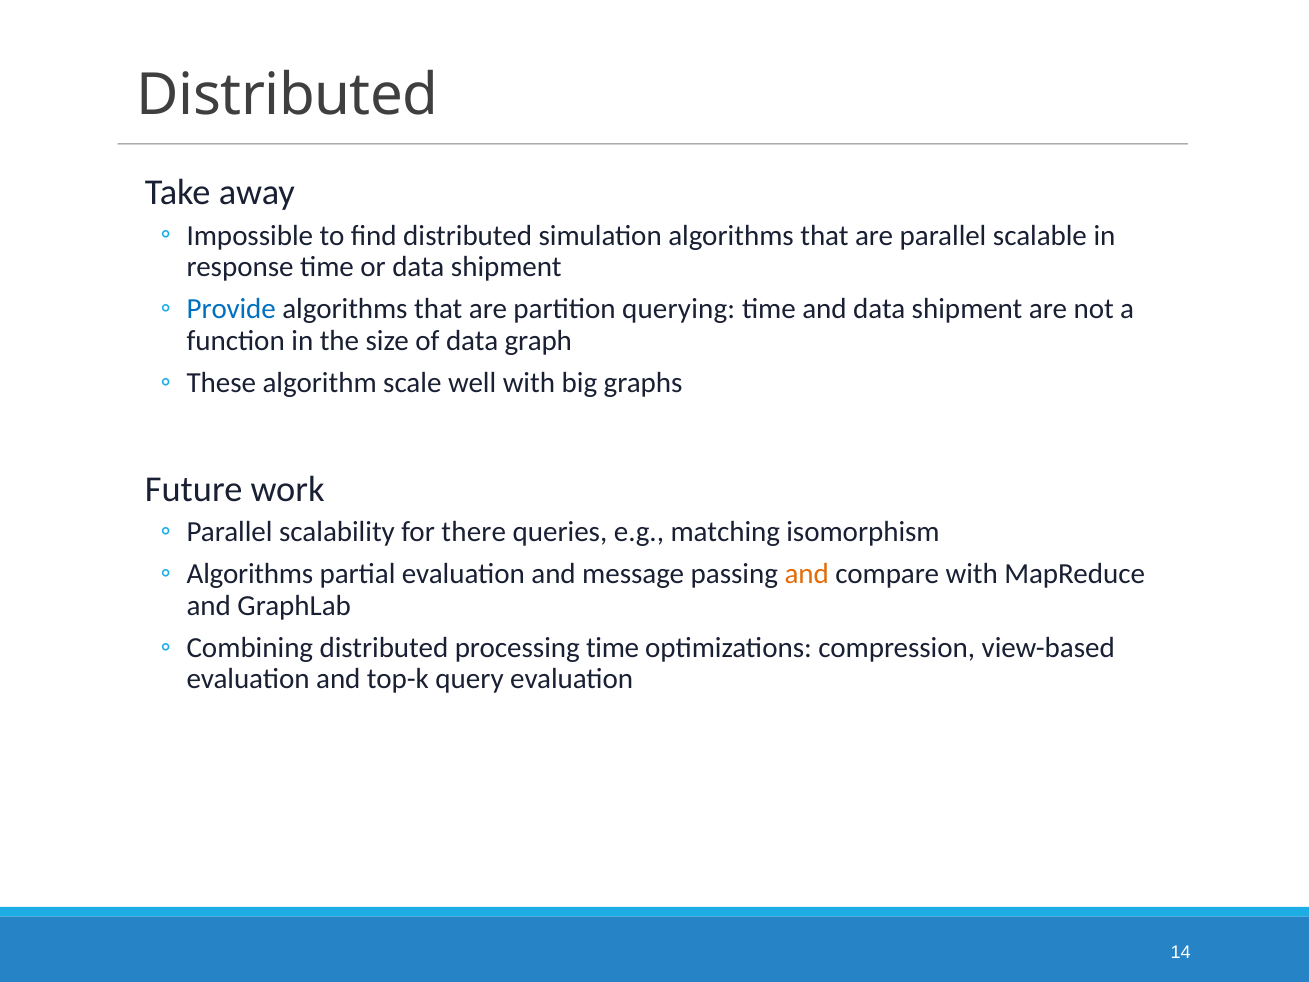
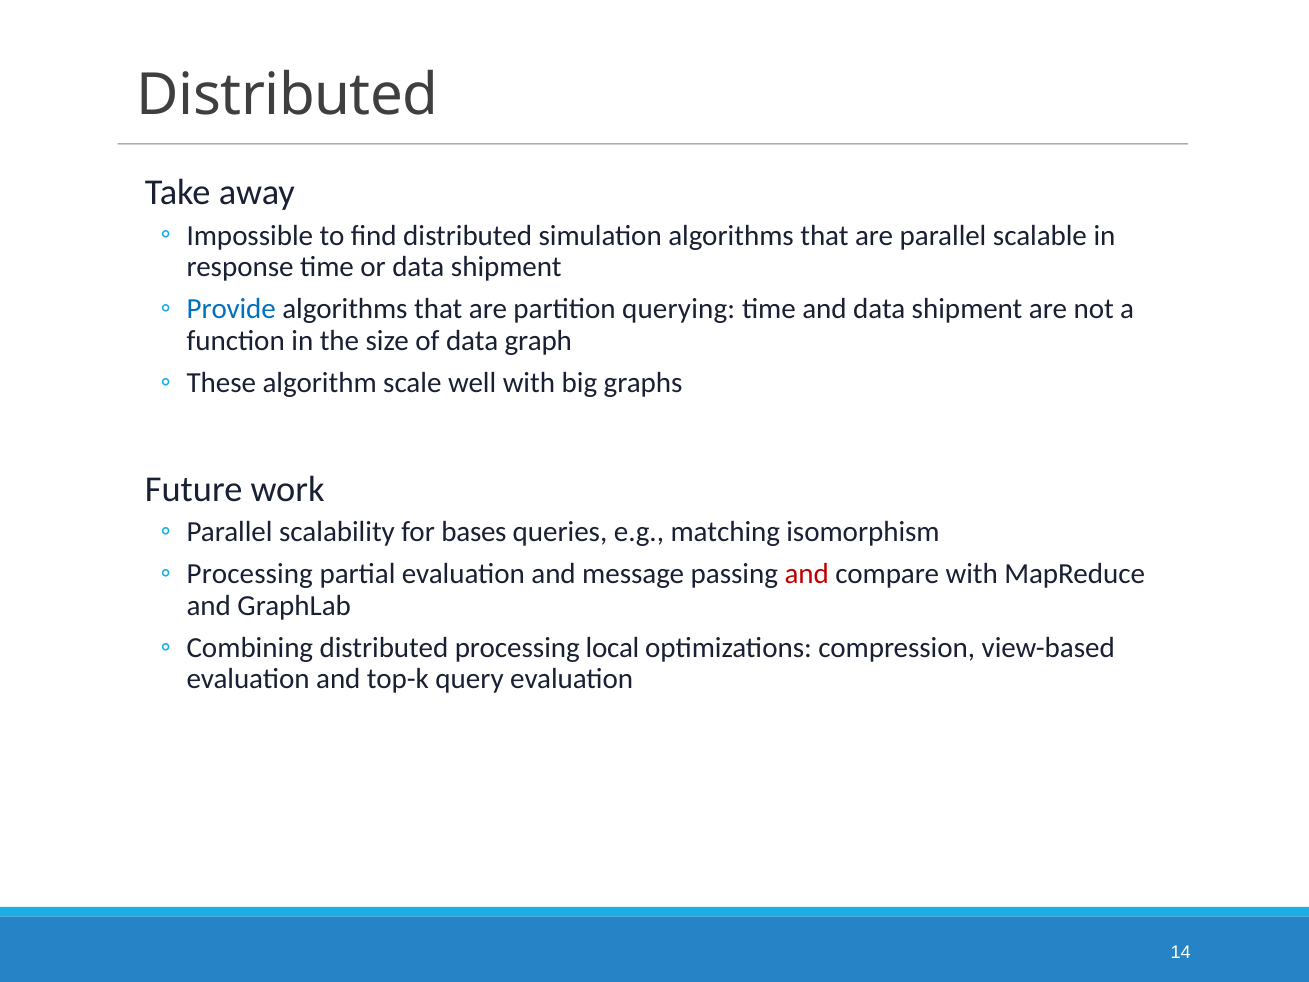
there: there -> bases
Algorithms at (250, 574): Algorithms -> Processing
and at (807, 574) colour: orange -> red
processing time: time -> local
